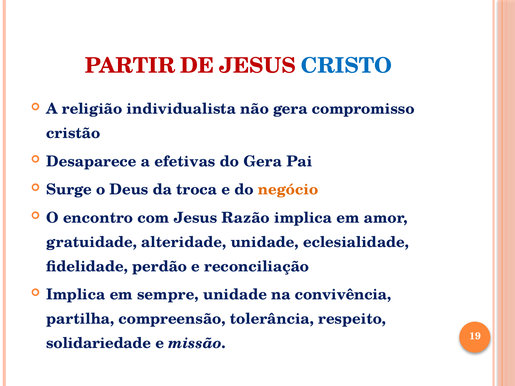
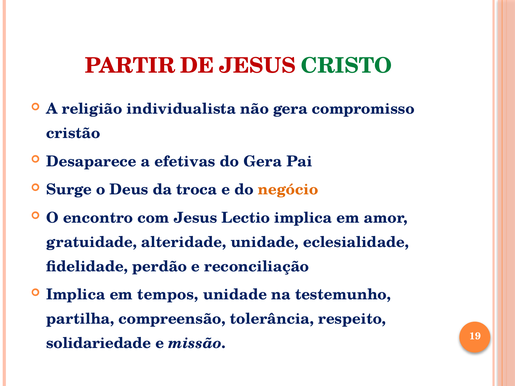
CRISTO colour: blue -> green
Razão: Razão -> Lectio
sempre: sempre -> tempos
convivência: convivência -> testemunho
